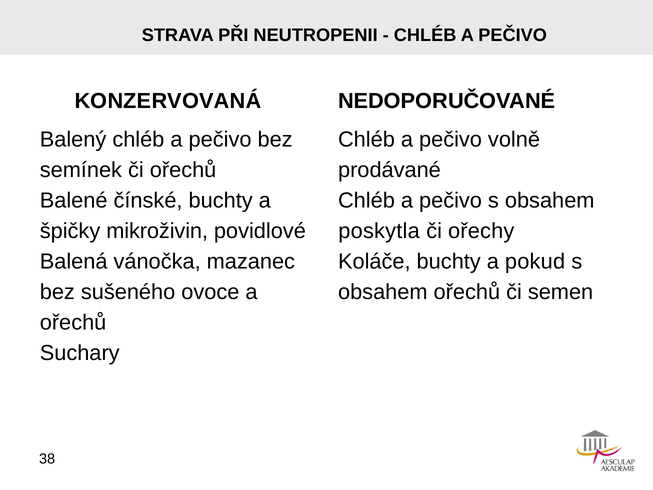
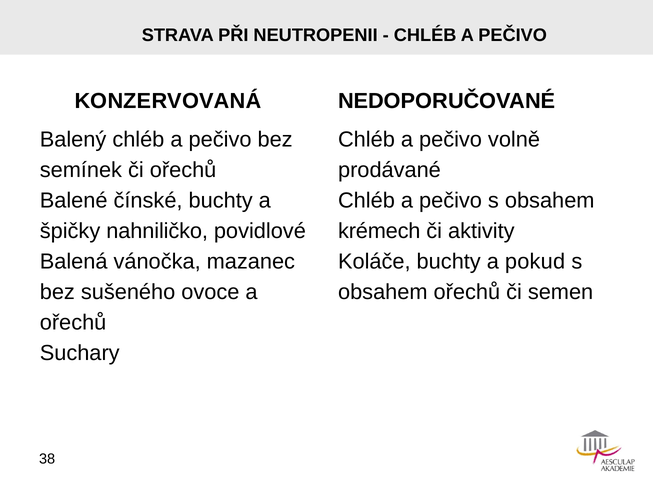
mikroživin: mikroživin -> nahniličko
poskytla: poskytla -> krémech
ořechy: ořechy -> aktivity
